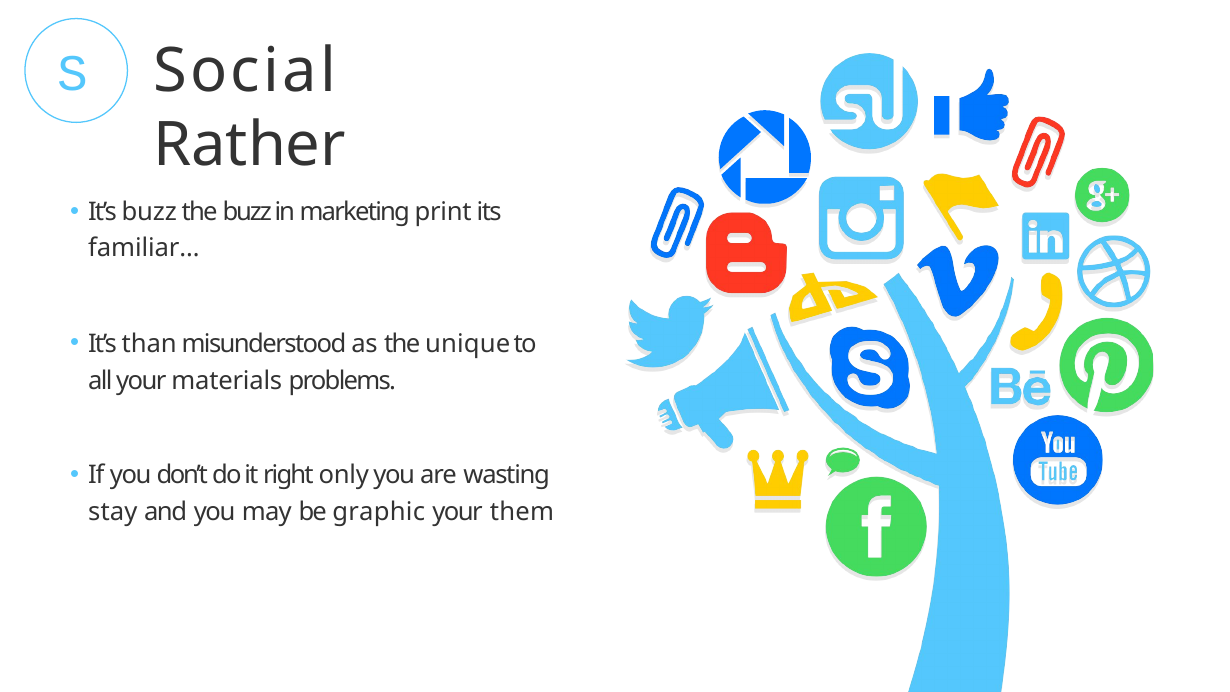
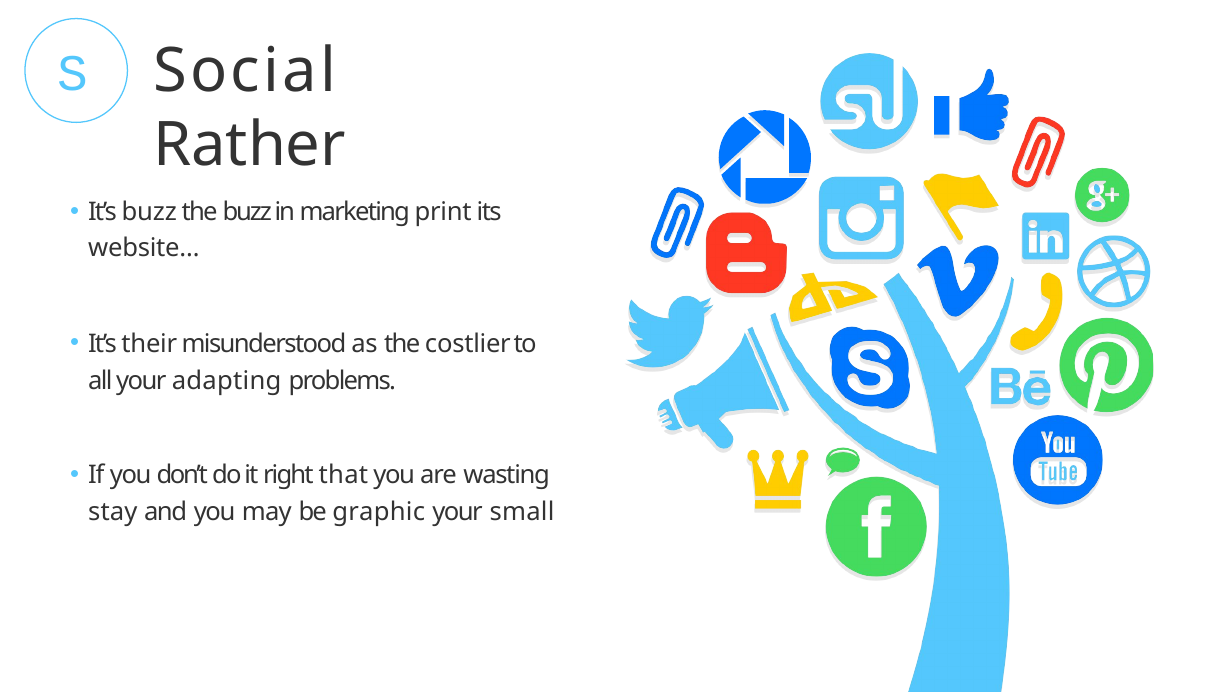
familiar…: familiar… -> website…
than: than -> their
unique: unique -> costlier
materials: materials -> adapting
only: only -> that
them: them -> small
